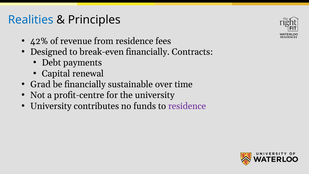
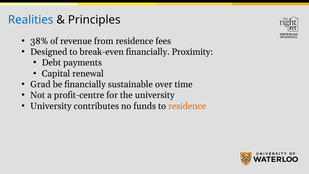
42%: 42% -> 38%
Contracts: Contracts -> Proximity
residence at (187, 106) colour: purple -> orange
